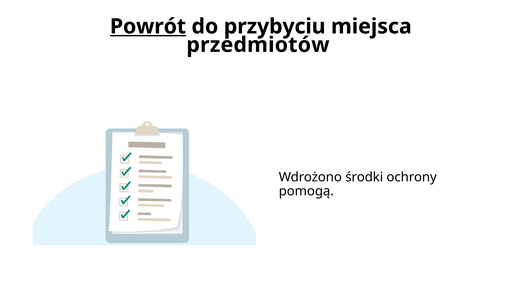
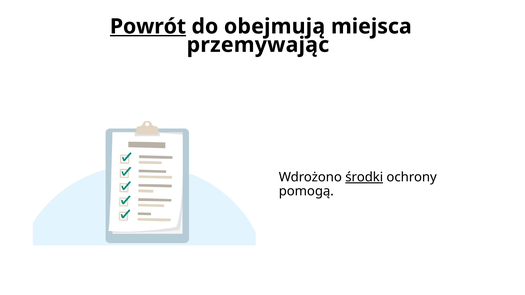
przybyciu: przybyciu -> obejmują
przedmiotów: przedmiotów -> przemywając
środki underline: none -> present
